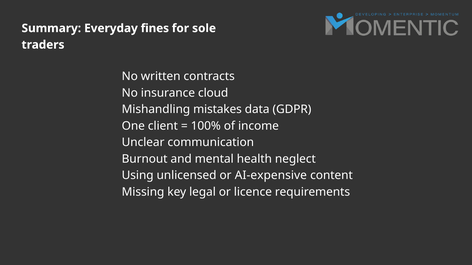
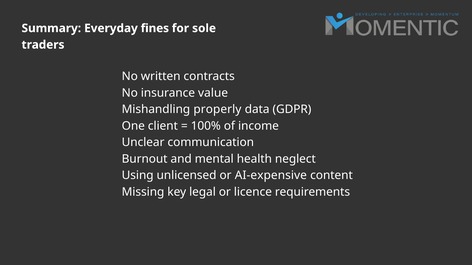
cloud: cloud -> value
mistakes: mistakes -> properly
